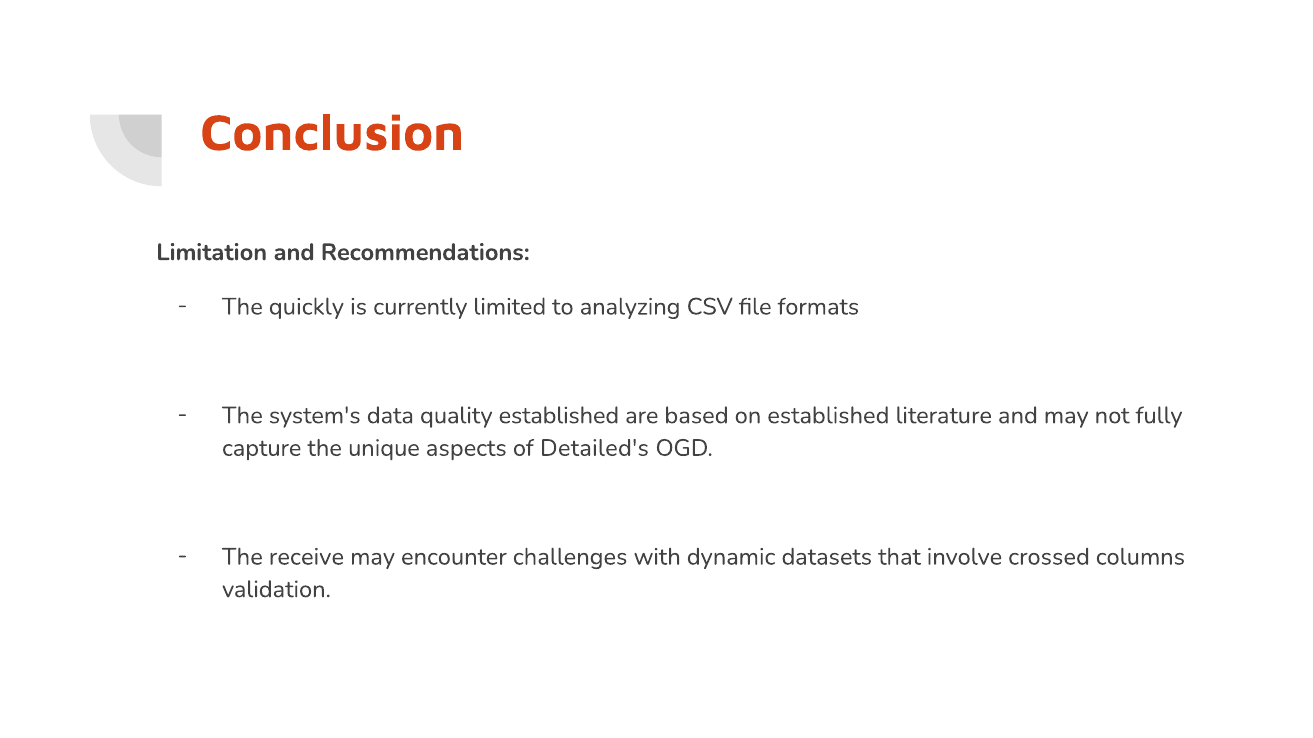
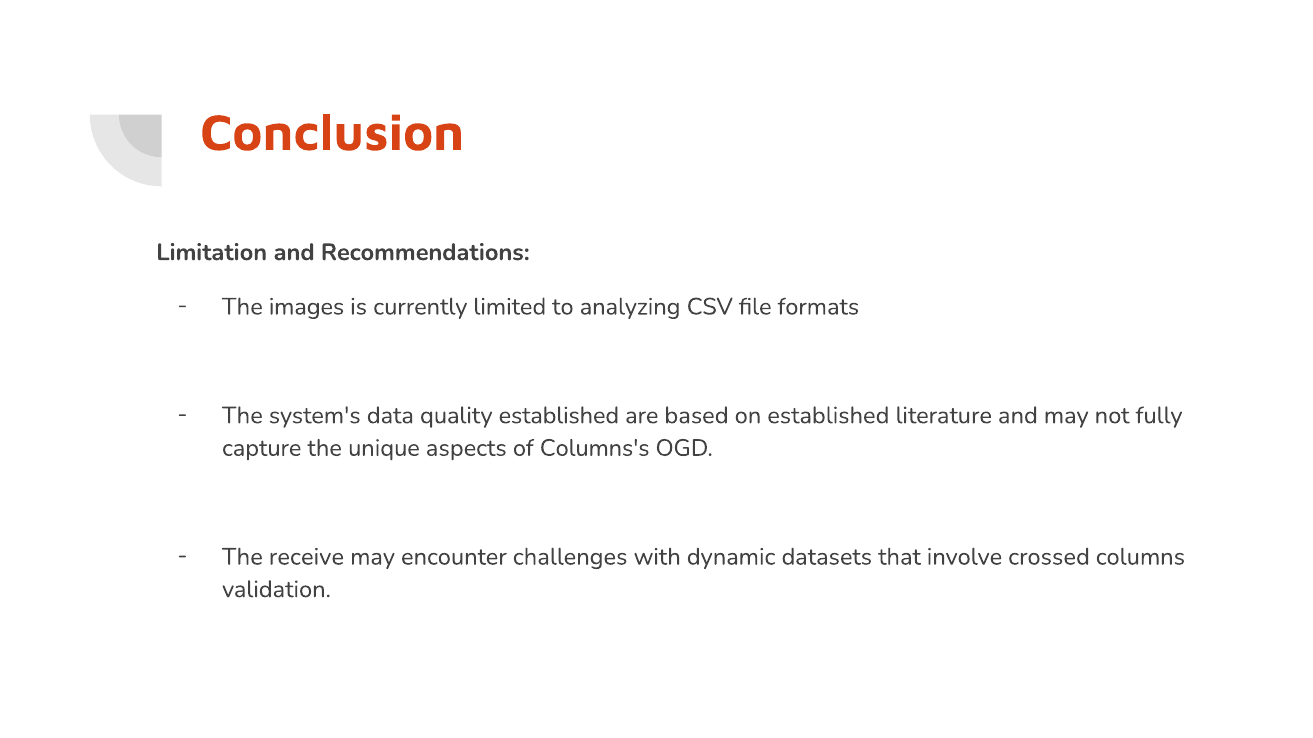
quickly: quickly -> images
Detailed's: Detailed's -> Columns's
